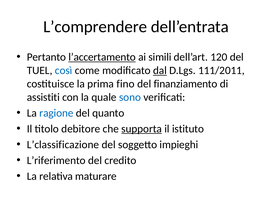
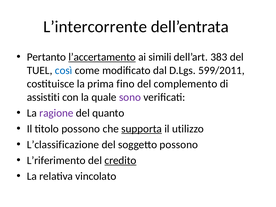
L’comprendere: L’comprendere -> L’intercorrente
120: 120 -> 383
dal underline: present -> none
111/2011: 111/2011 -> 599/2011
finanziamento: finanziamento -> complemento
sono colour: blue -> purple
ragione colour: blue -> purple
titolo debitore: debitore -> possono
istituto: istituto -> utilizzo
soggetto impieghi: impieghi -> possono
credito underline: none -> present
maturare: maturare -> vincolato
